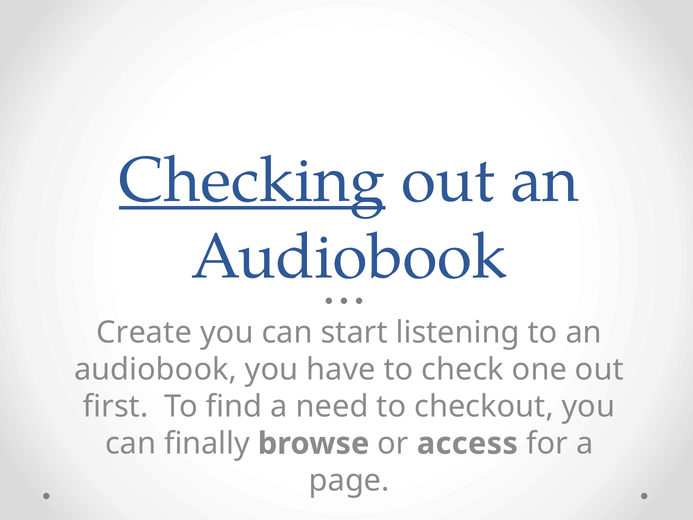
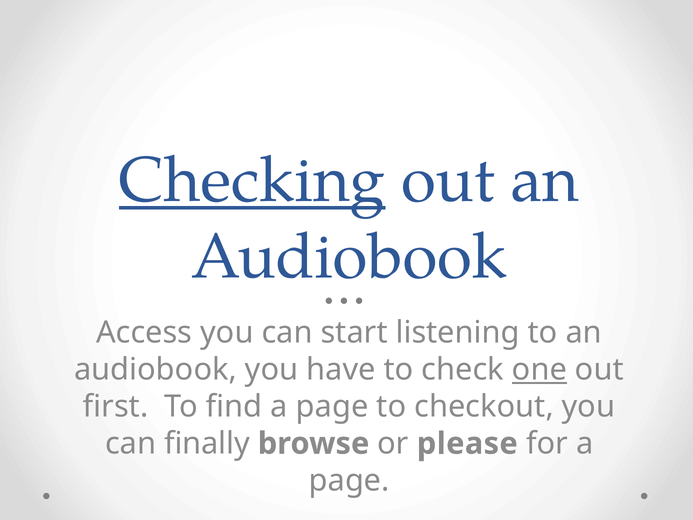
Create: Create -> Access
one underline: none -> present
find a need: need -> page
access: access -> please
